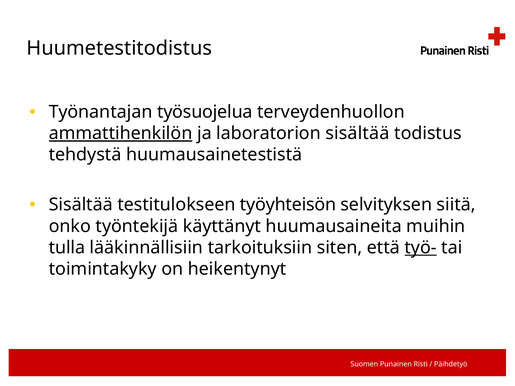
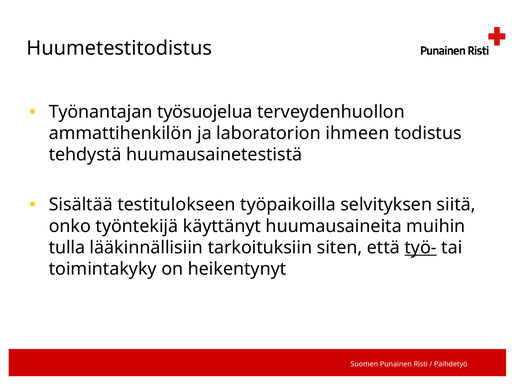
ammattihenkilön underline: present -> none
laboratorion sisältää: sisältää -> ihmeen
työyhteisön: työyhteisön -> työpaikoilla
